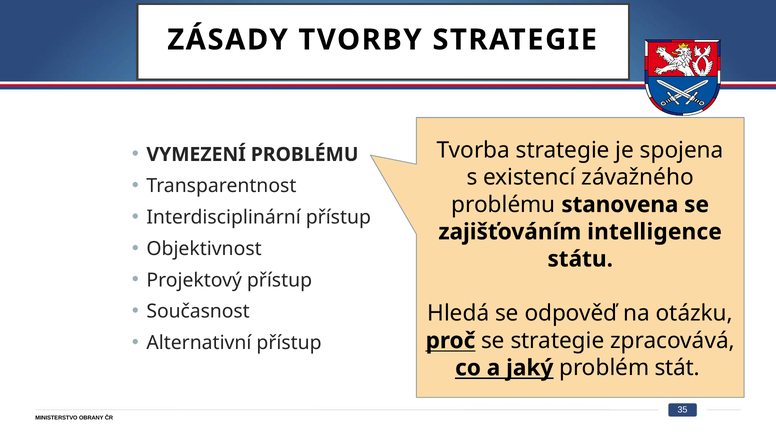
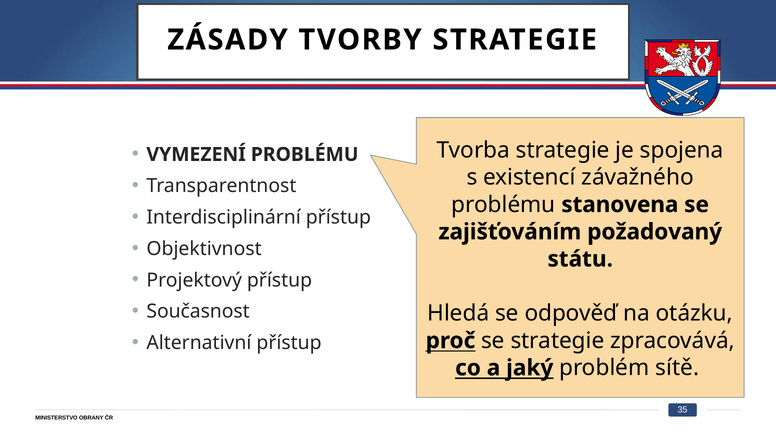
intelligence: intelligence -> požadovaný
stát: stát -> sítě
